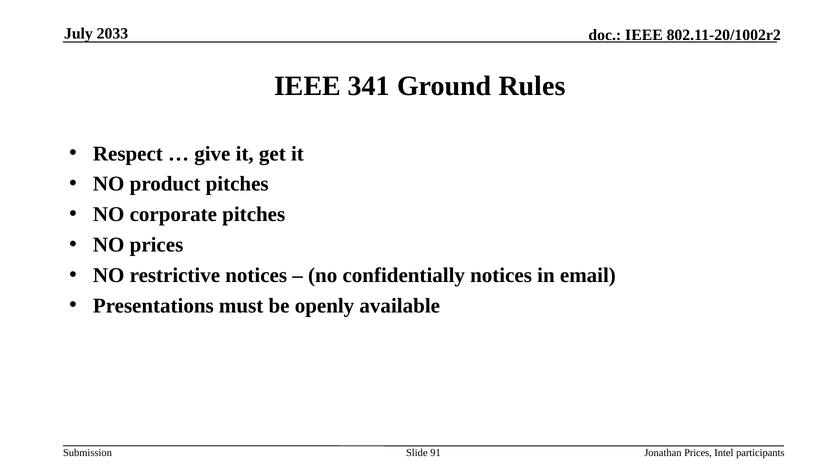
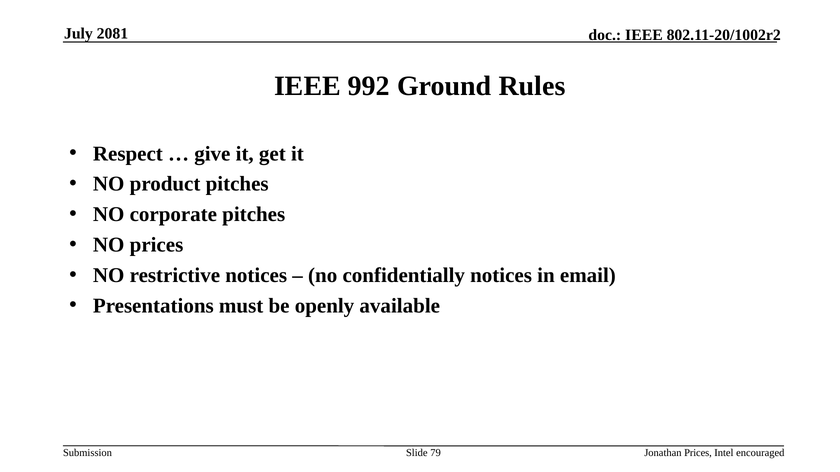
2033: 2033 -> 2081
341: 341 -> 992
91: 91 -> 79
participants: participants -> encouraged
